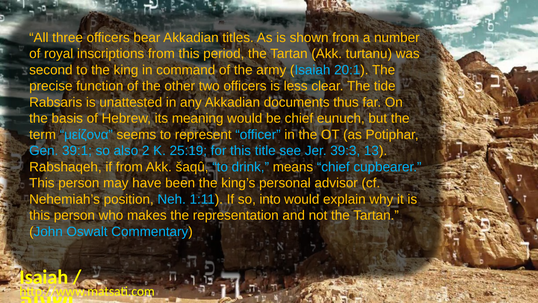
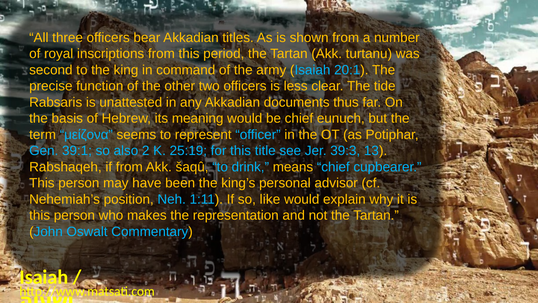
into: into -> like
